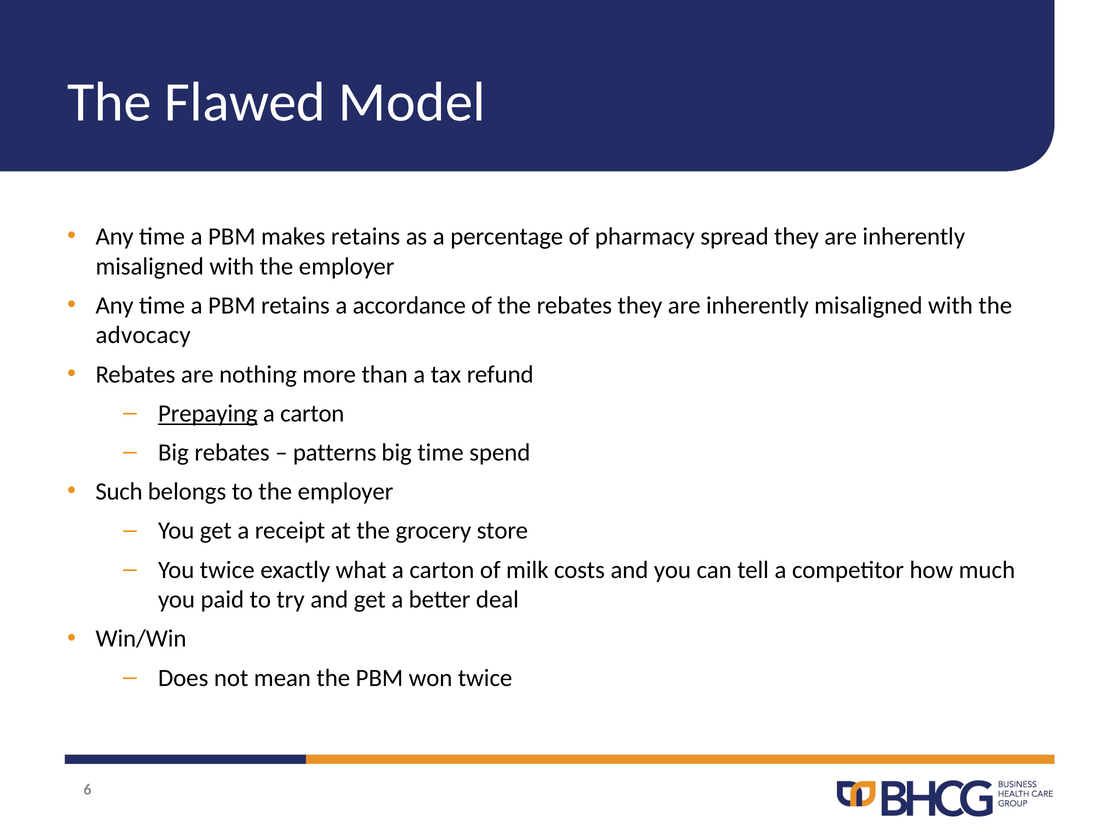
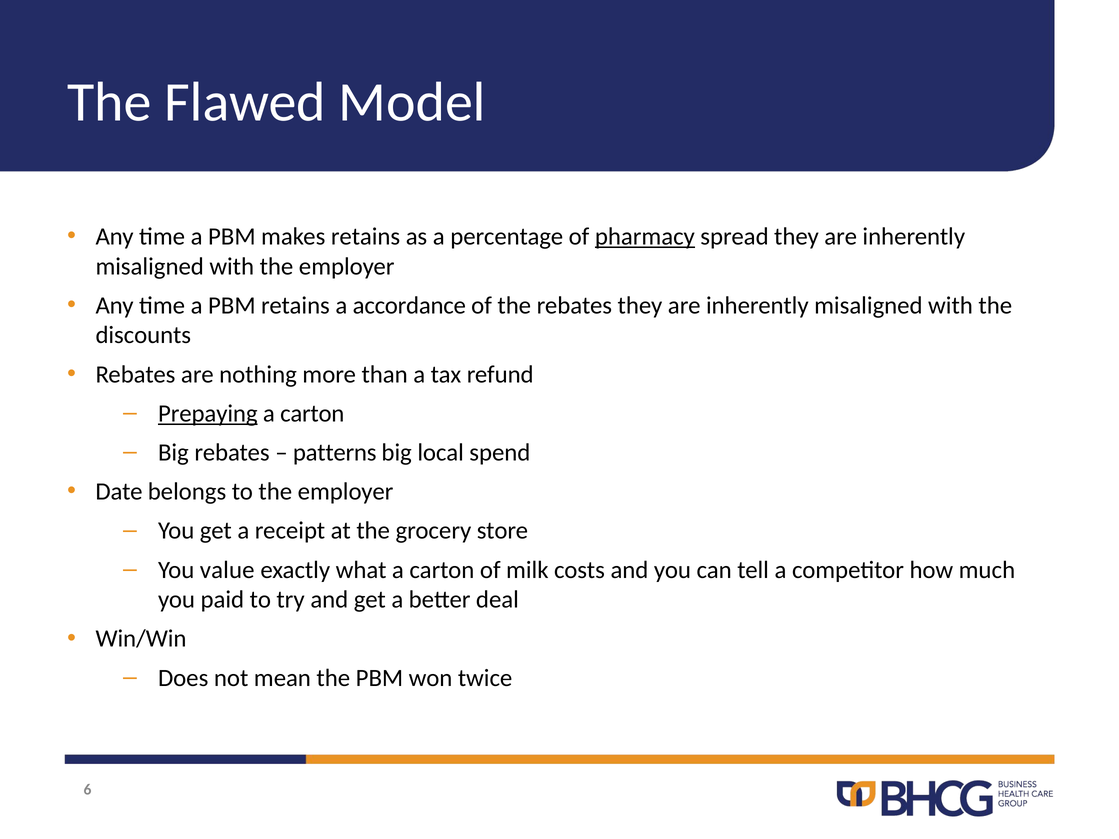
pharmacy underline: none -> present
advocacy: advocacy -> discounts
big time: time -> local
Such: Such -> Date
You twice: twice -> value
